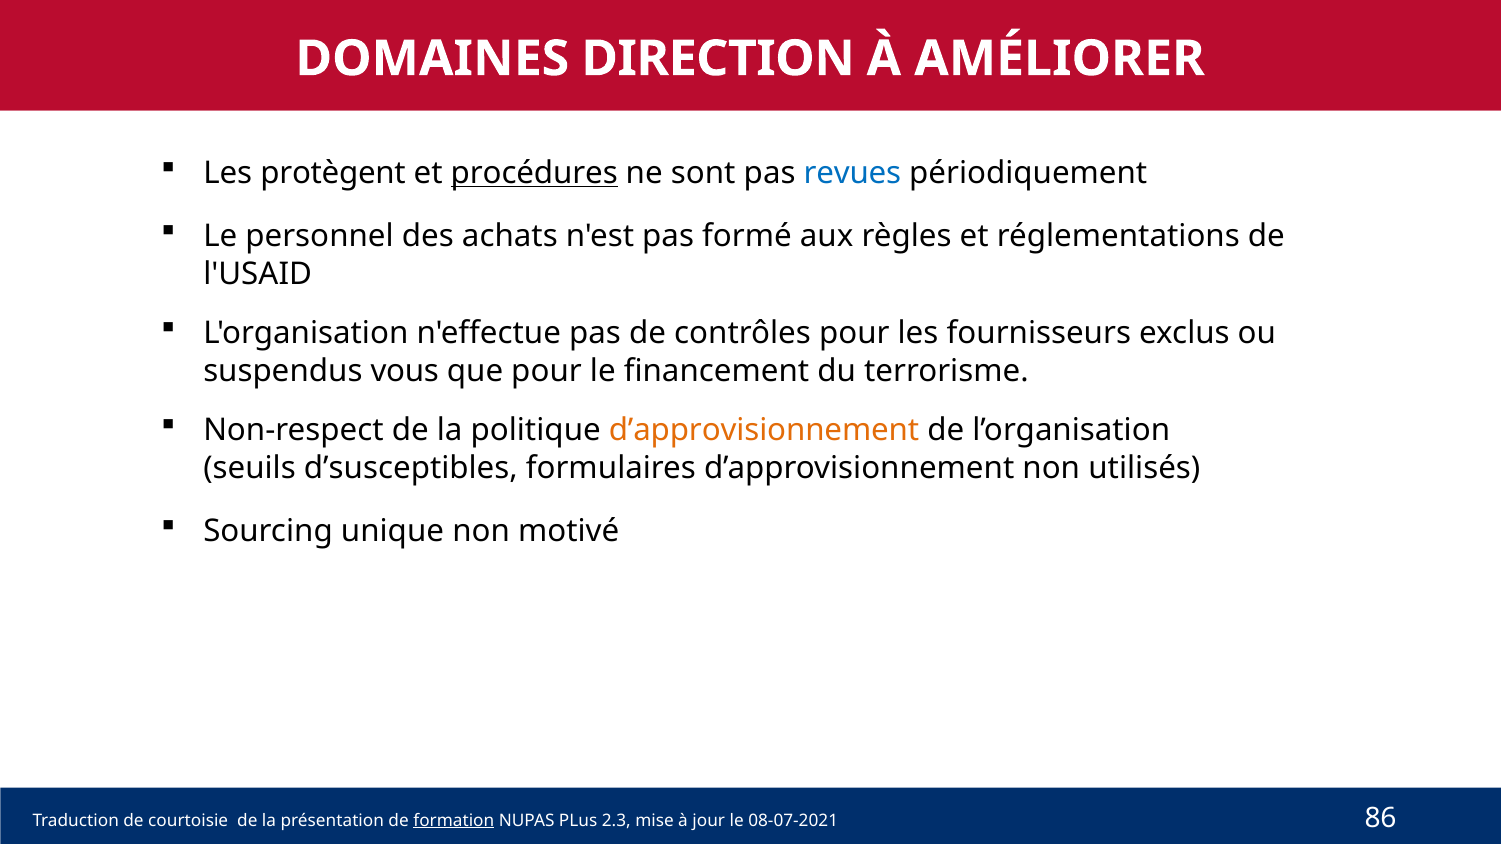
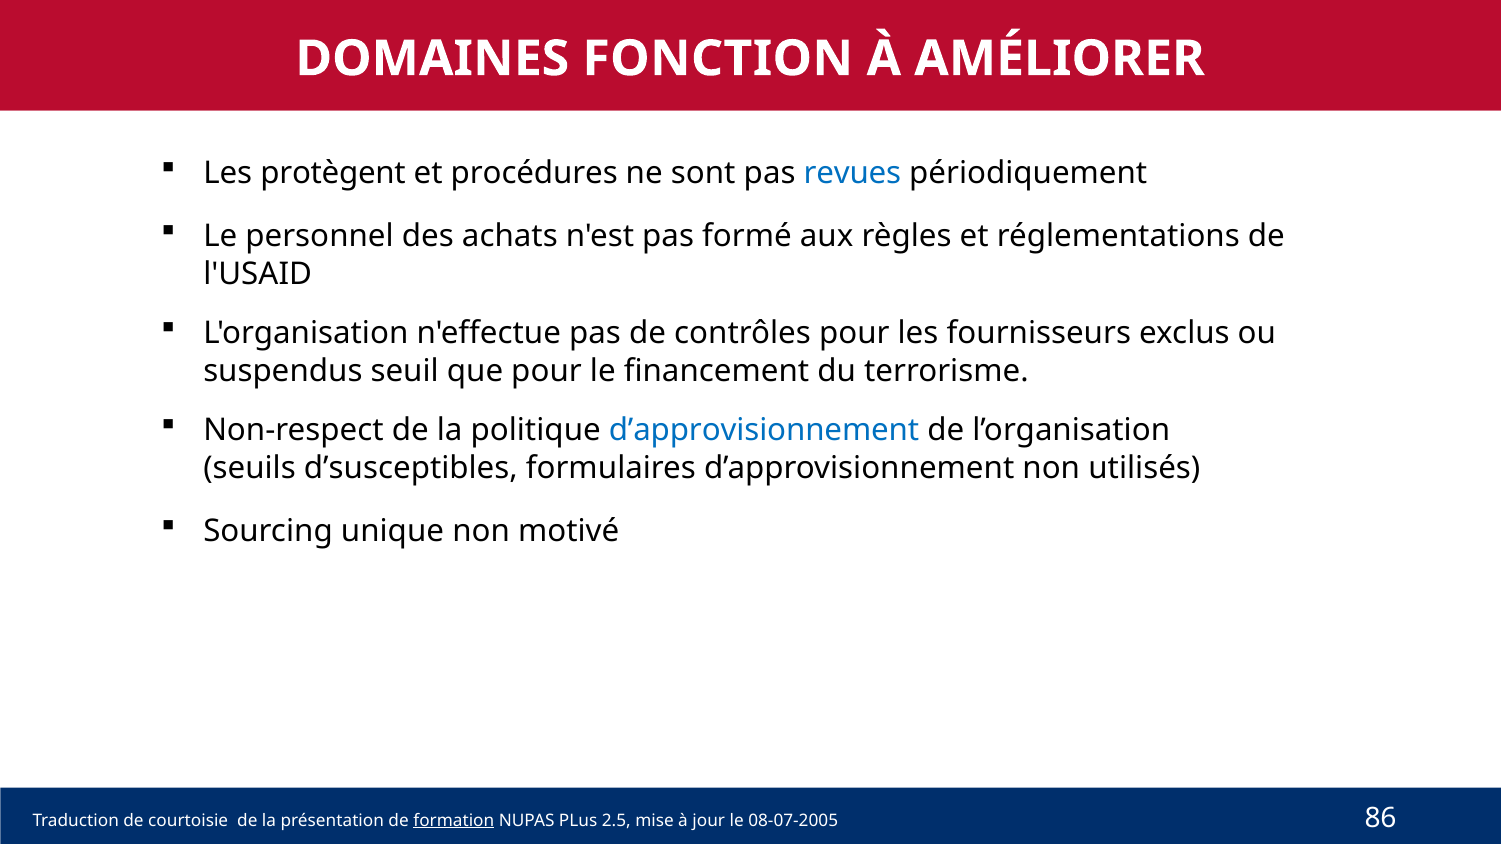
DIRECTION: DIRECTION -> FONCTION
procédures underline: present -> none
vous: vous -> seuil
d’approvisionnement at (764, 431) colour: orange -> blue
2.3: 2.3 -> 2.5
08-07-2021: 08-07-2021 -> 08-07-2005
